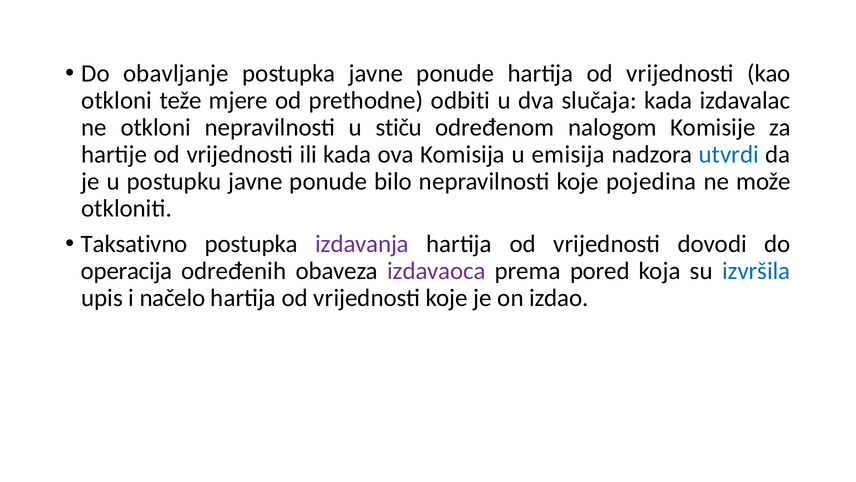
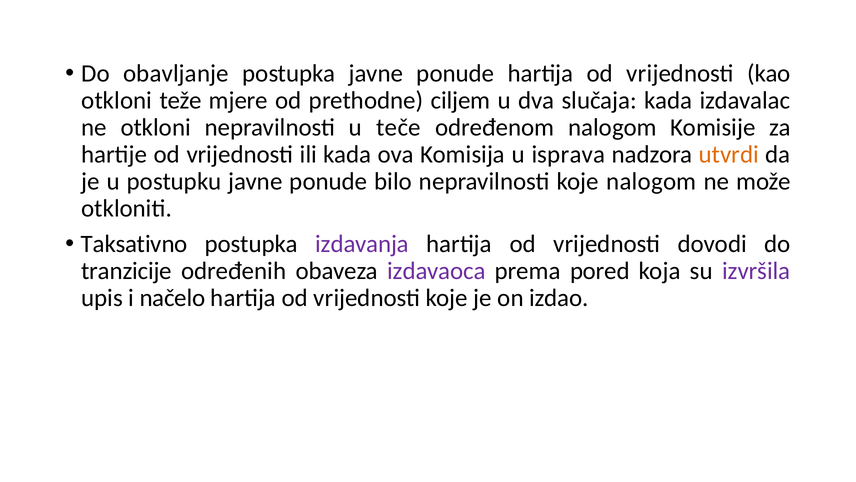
odbiti: odbiti -> ciljem
stiču: stiču -> teče
emisija: emisija -> isprava
utvrdi colour: blue -> orange
koje pojedina: pojedina -> nalogom
operacija: operacija -> tranzicije
izvršila colour: blue -> purple
